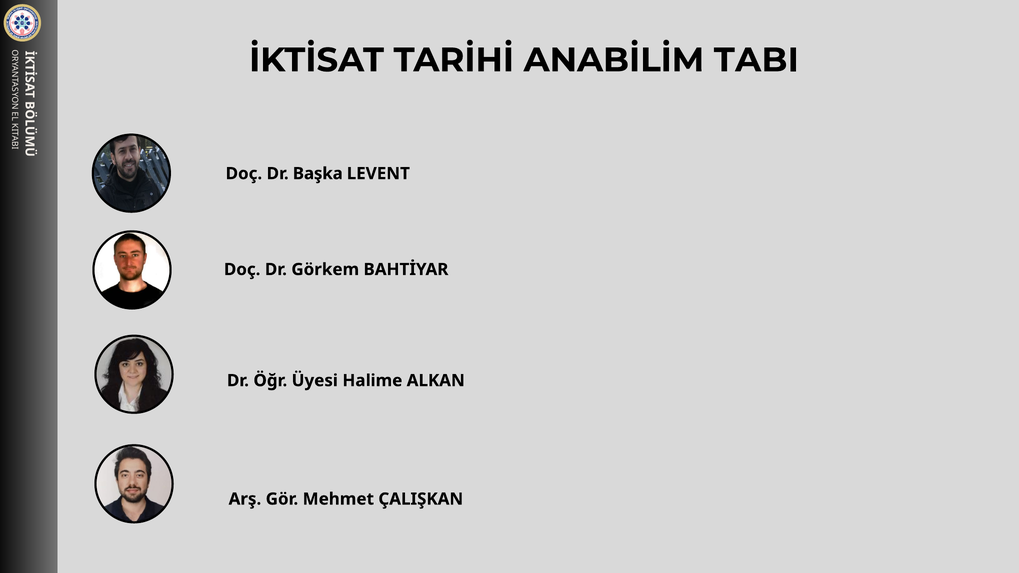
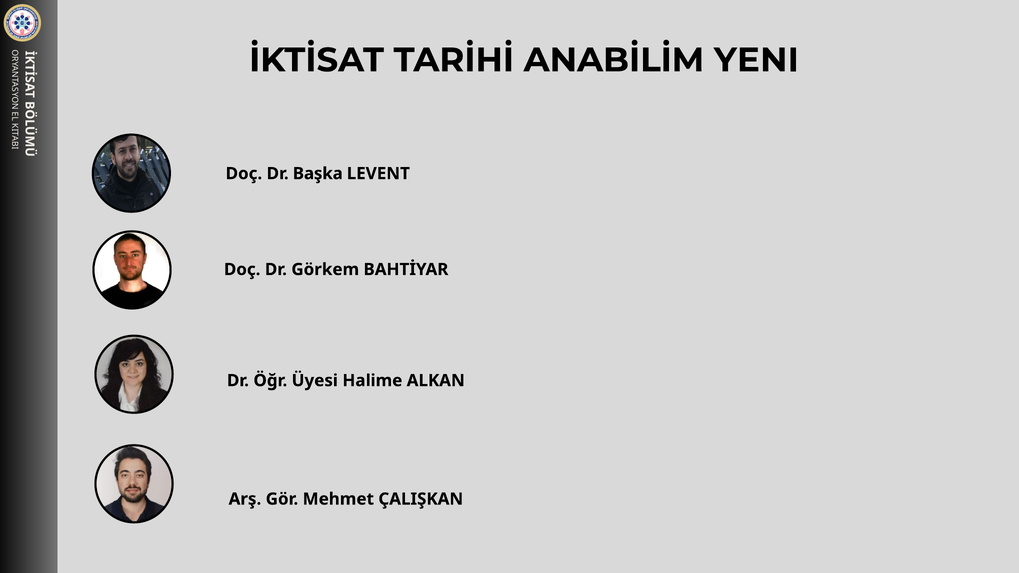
TABI: TABI -> YENI
